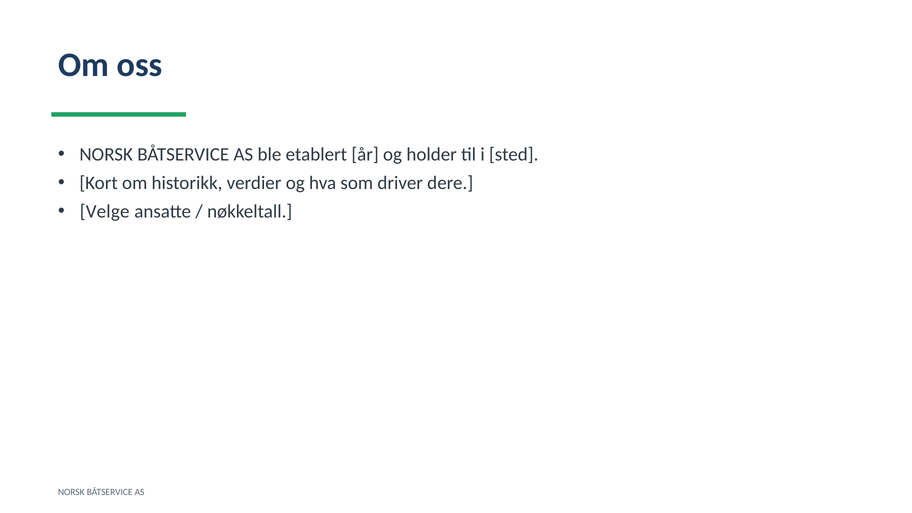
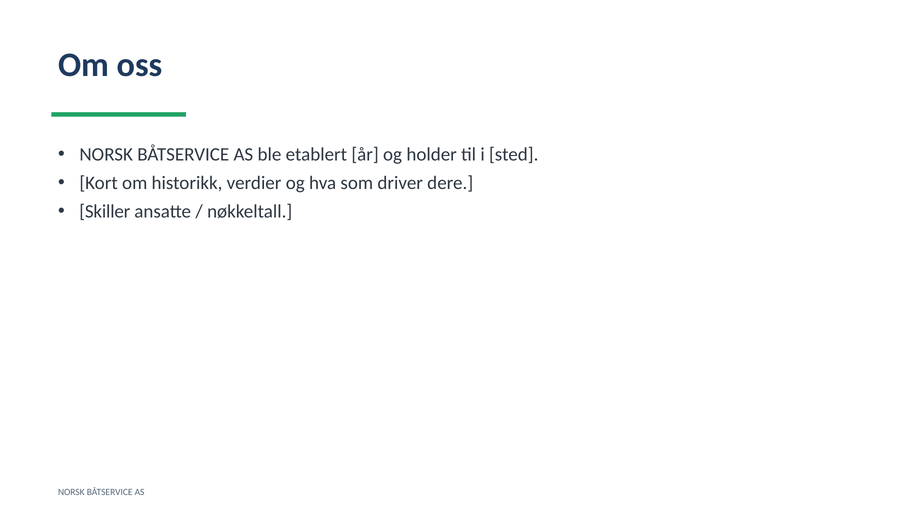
Velge: Velge -> Skiller
